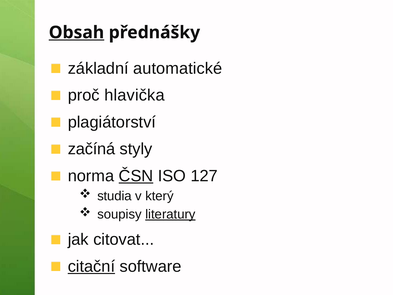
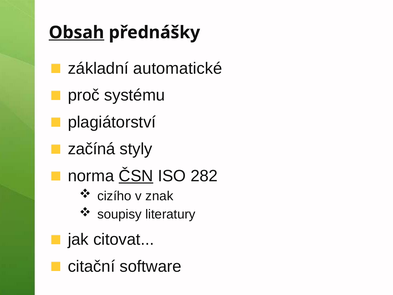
hlavička: hlavička -> systému
127: 127 -> 282
studia: studia -> cizího
který: který -> znak
literatury underline: present -> none
citační underline: present -> none
